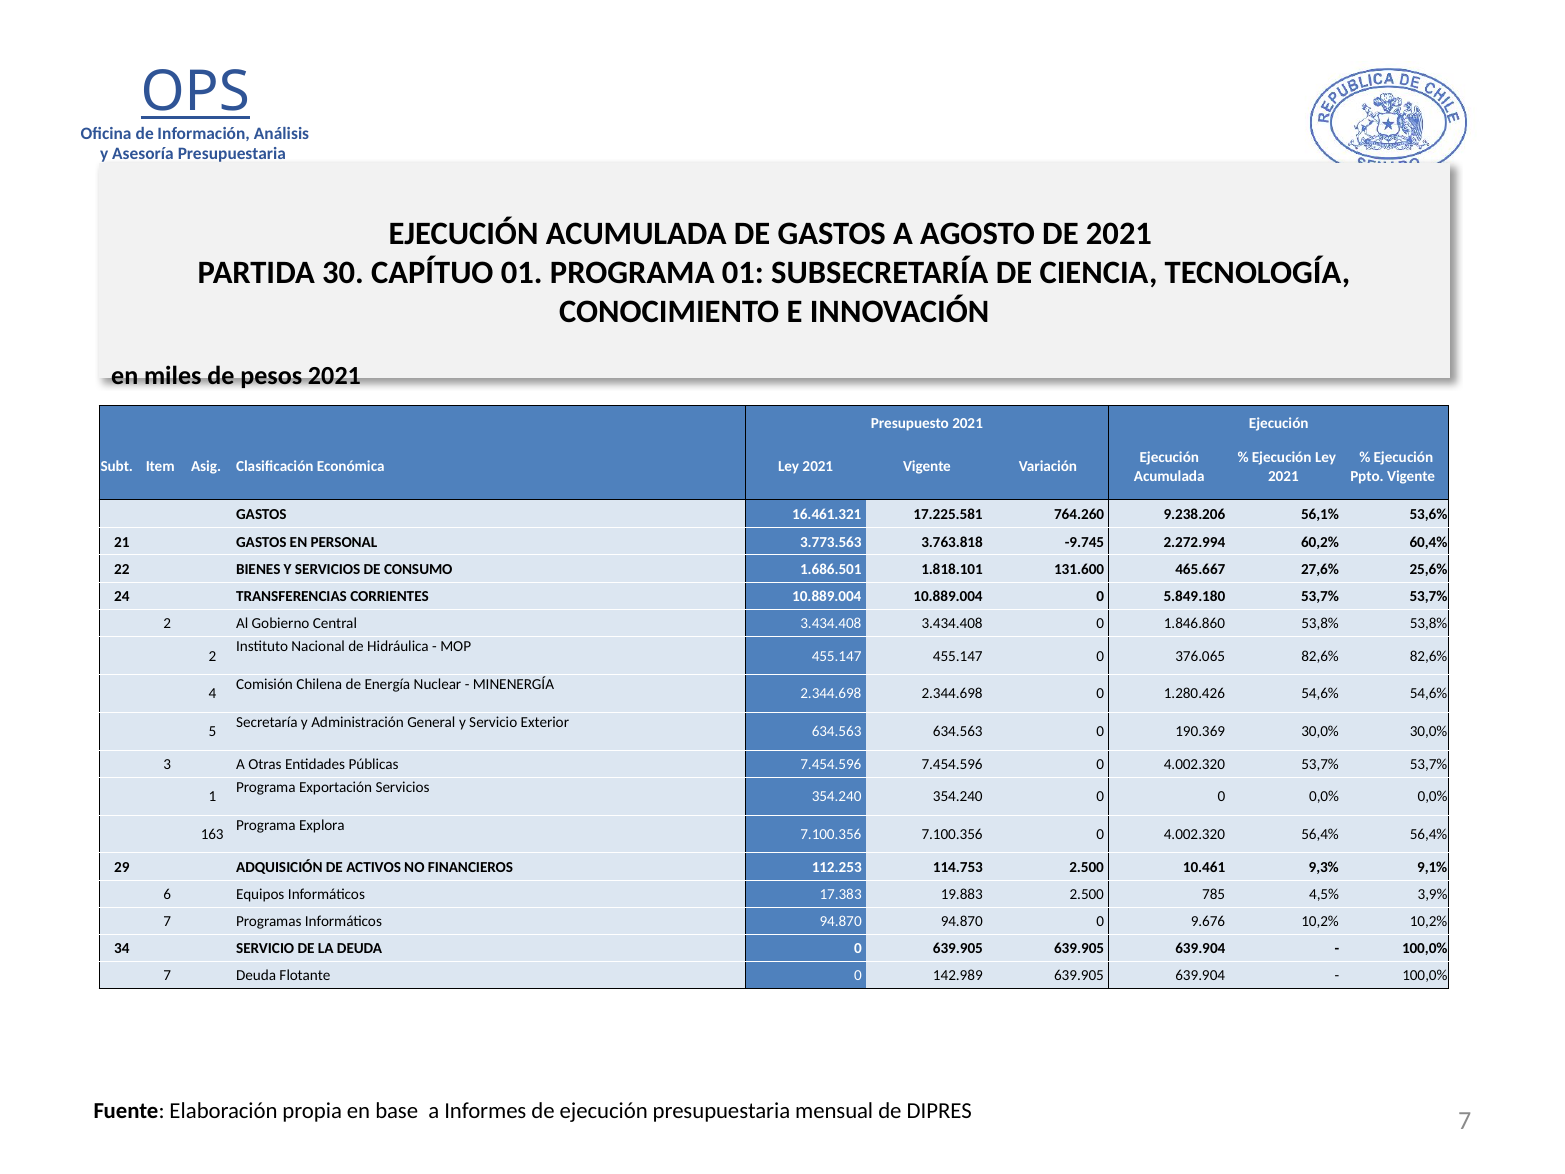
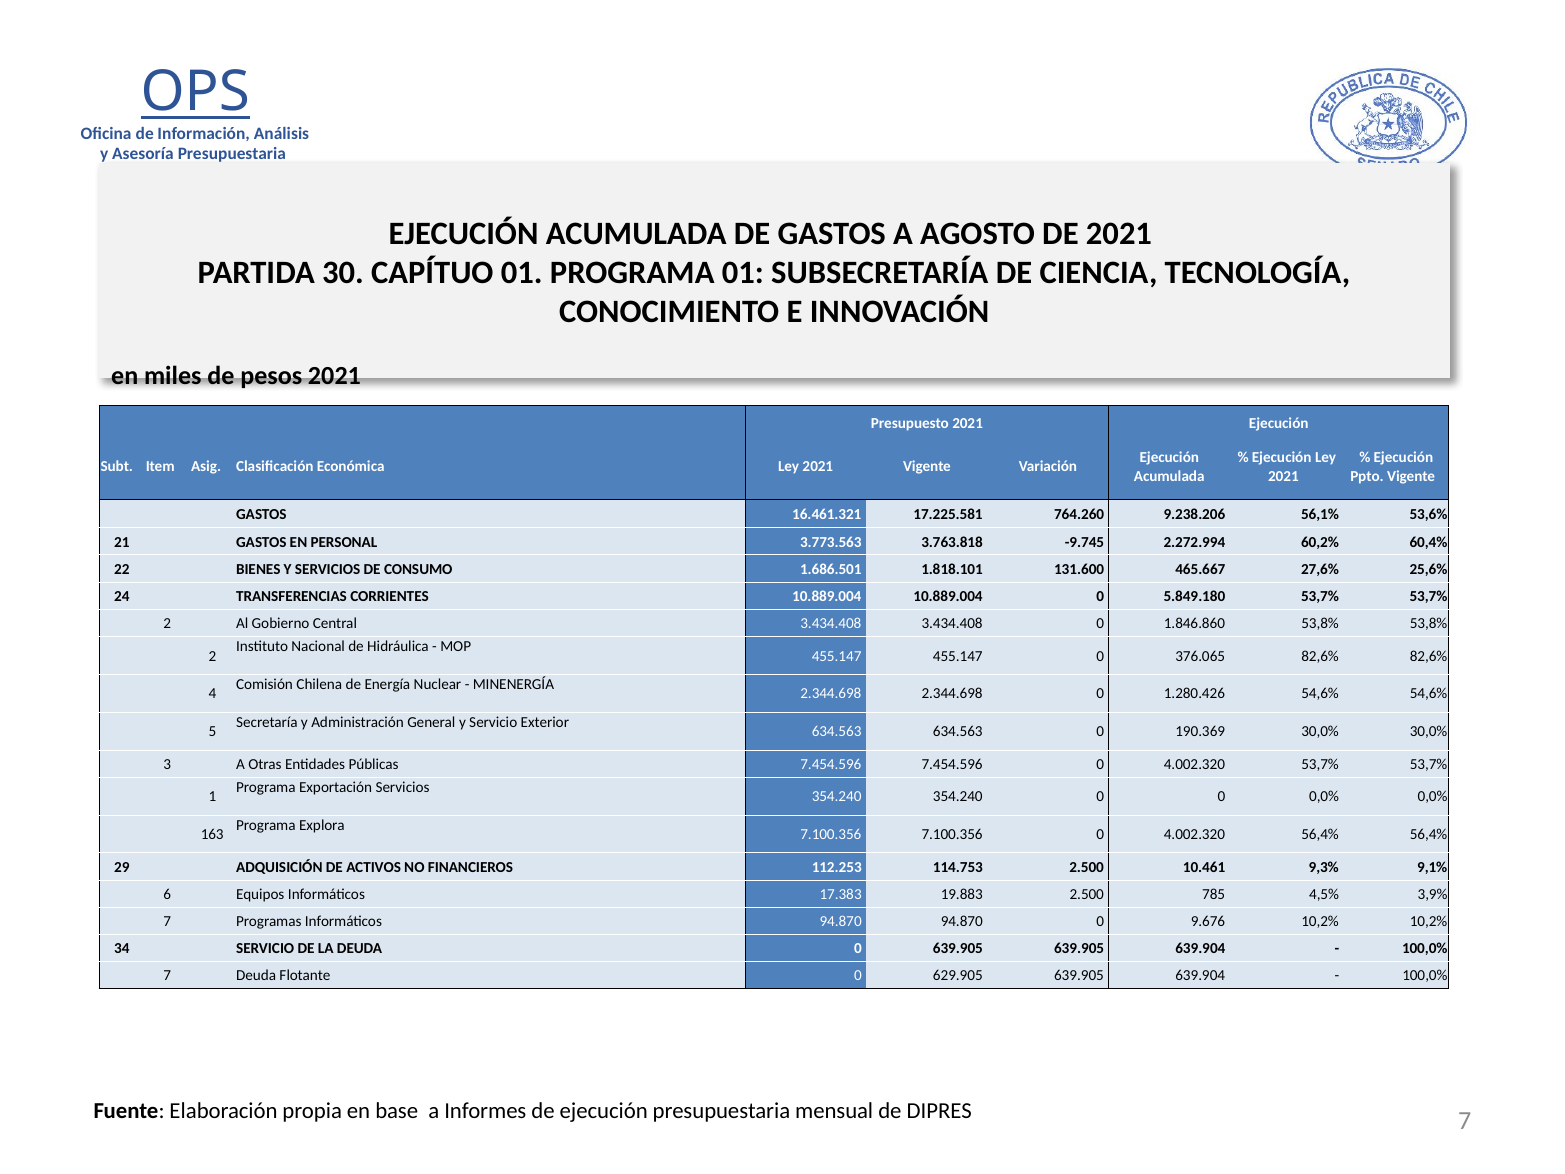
142.989: 142.989 -> 629.905
